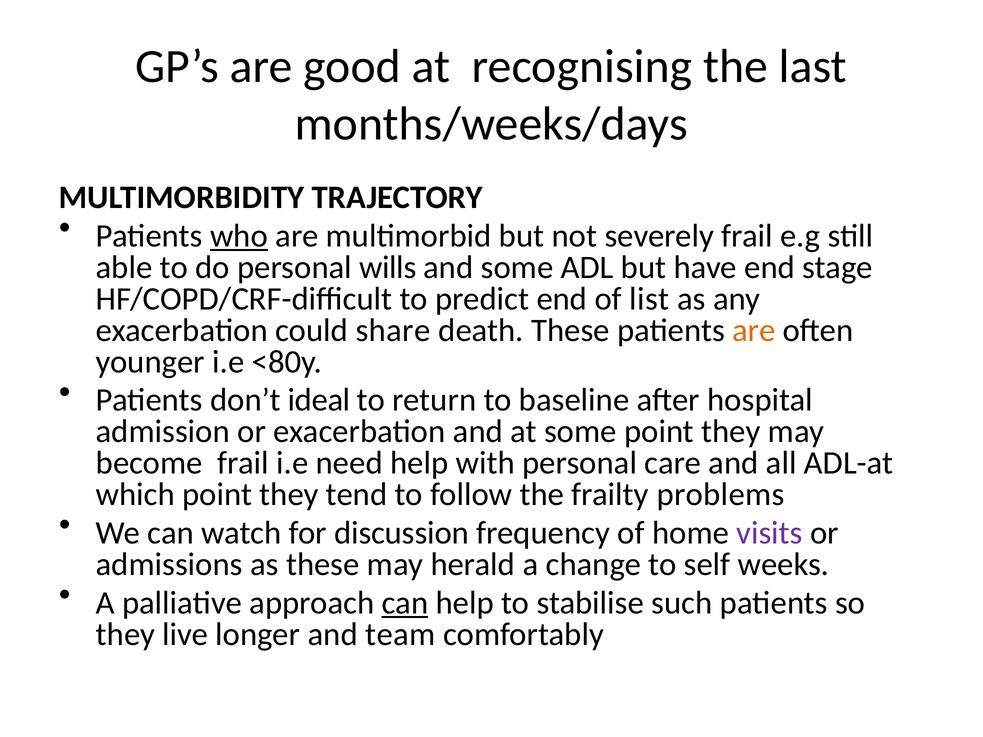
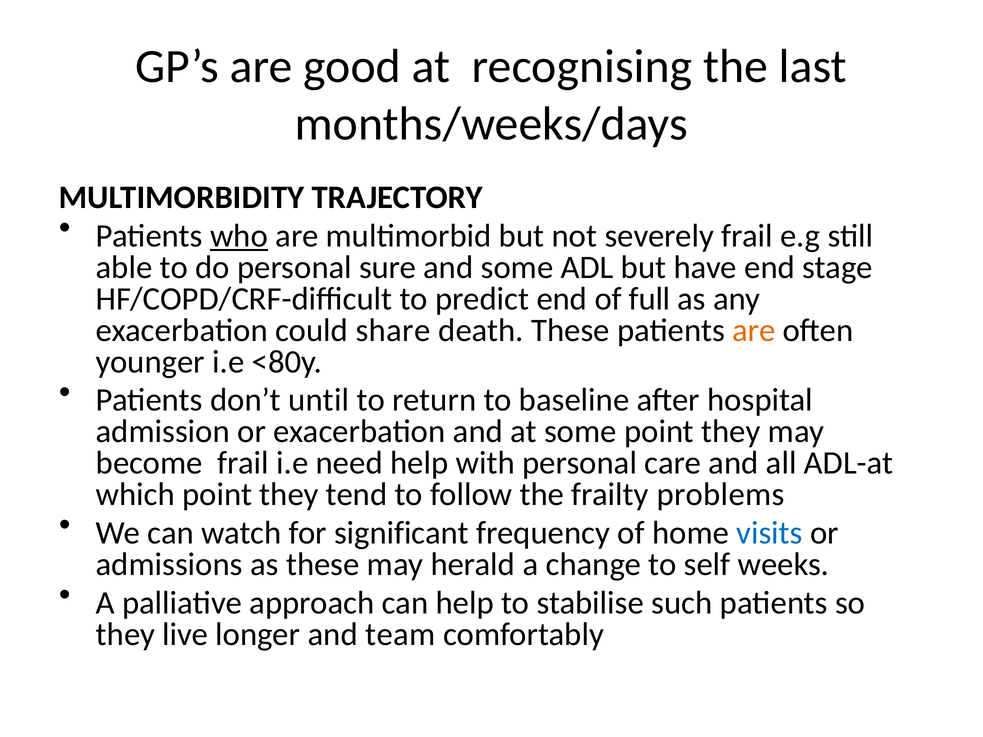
wills: wills -> sure
list: list -> full
ideal: ideal -> until
discussion: discussion -> significant
visits colour: purple -> blue
can at (405, 603) underline: present -> none
